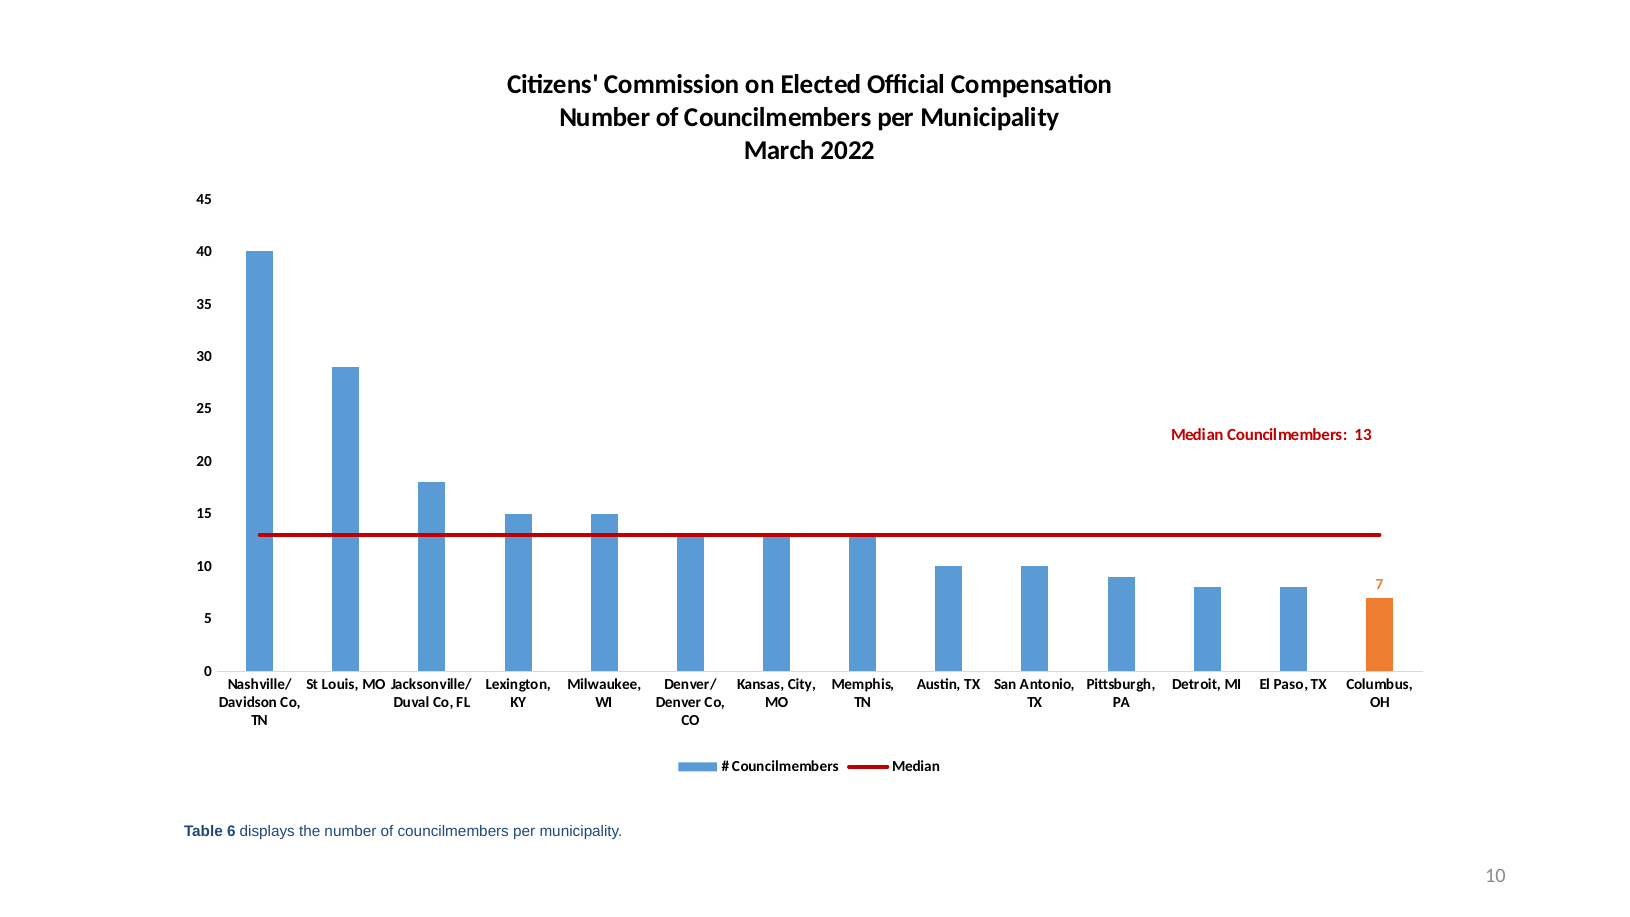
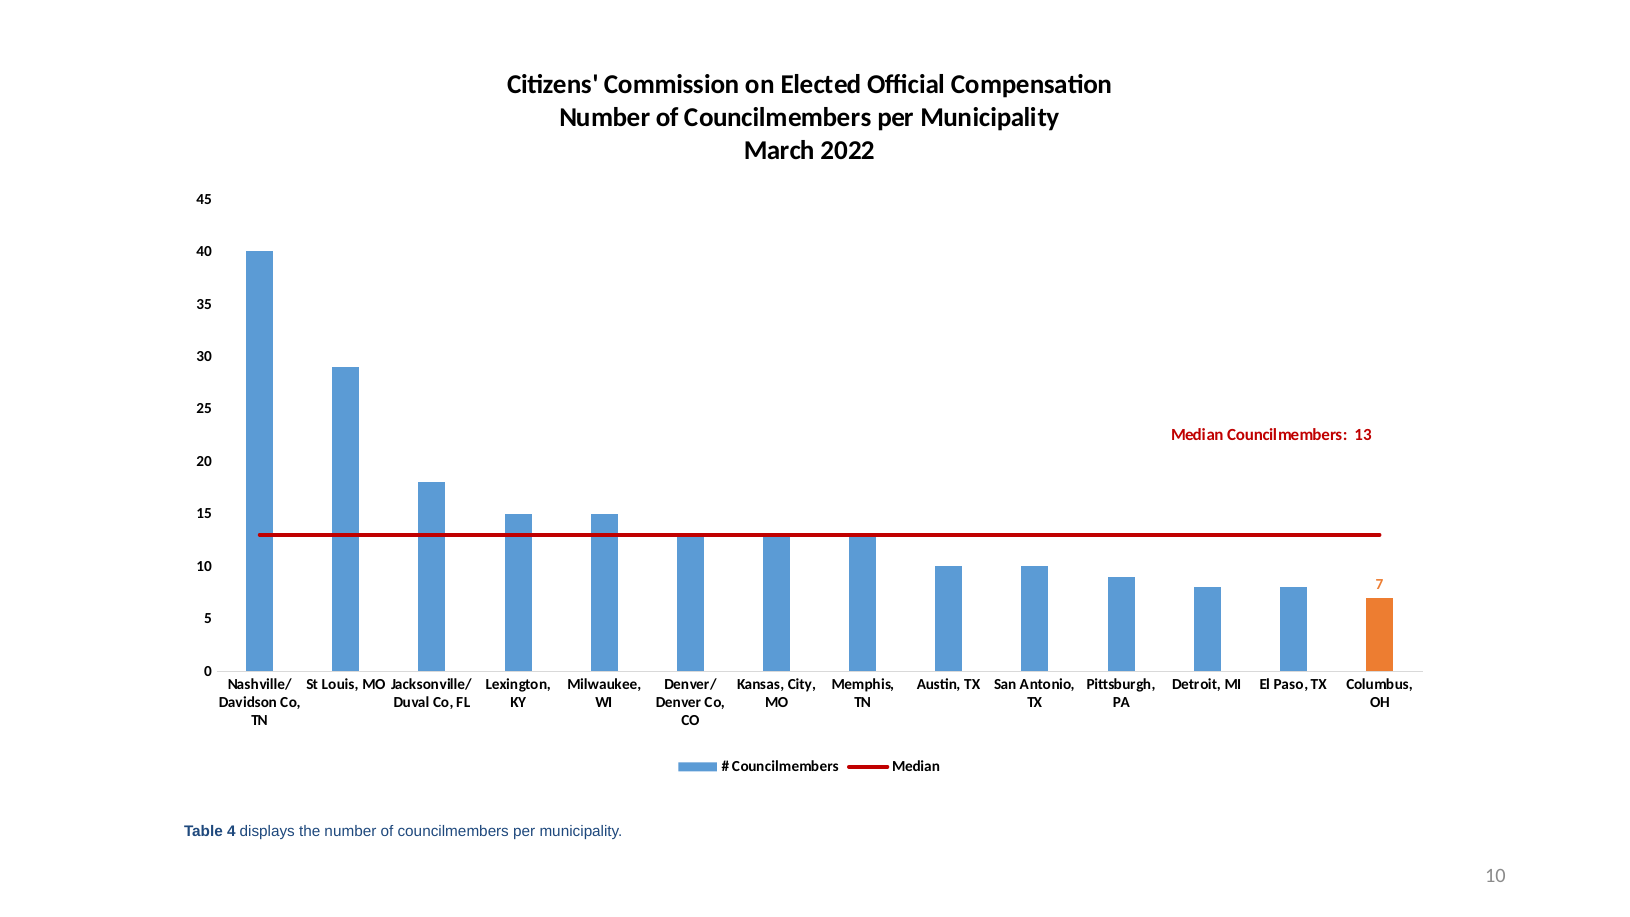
6: 6 -> 4
